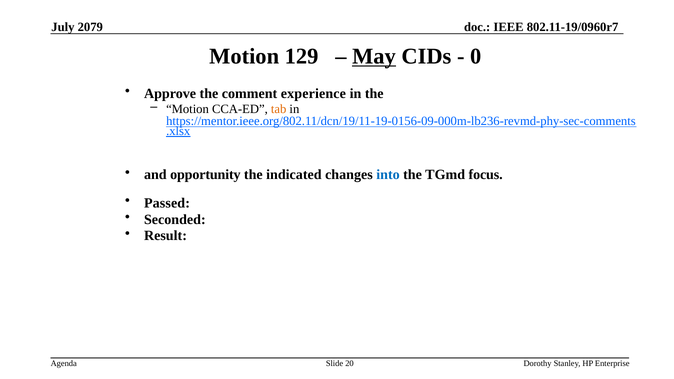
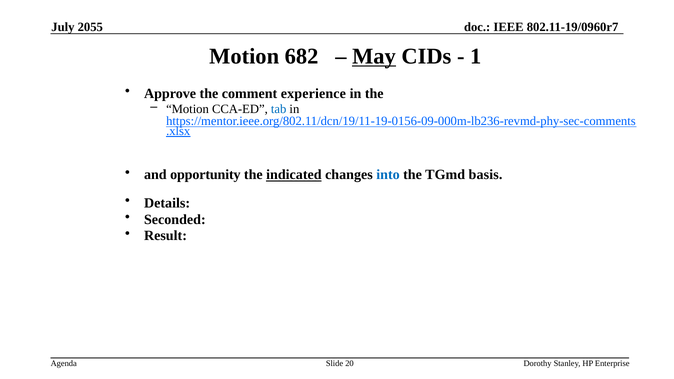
2079: 2079 -> 2055
129: 129 -> 682
0: 0 -> 1
tab colour: orange -> blue
indicated underline: none -> present
focus: focus -> basis
Passed: Passed -> Details
